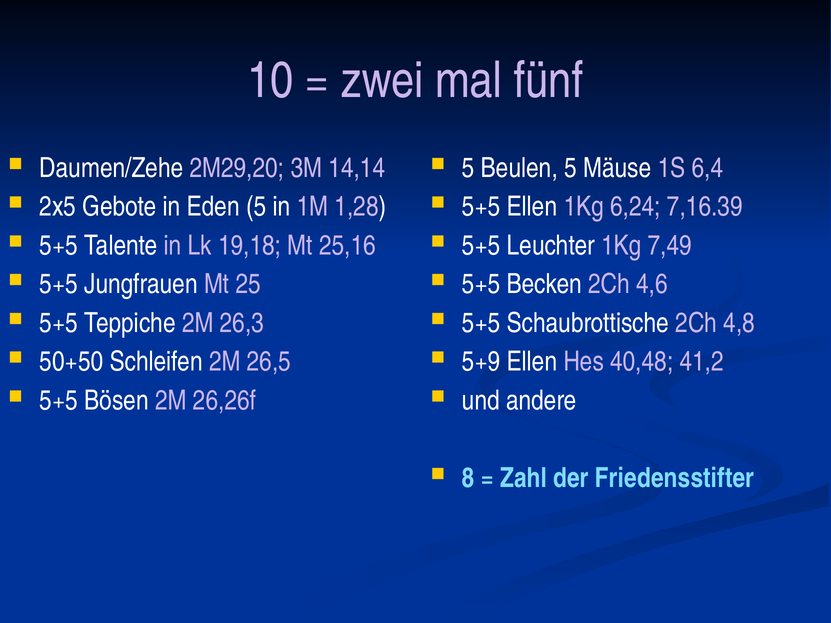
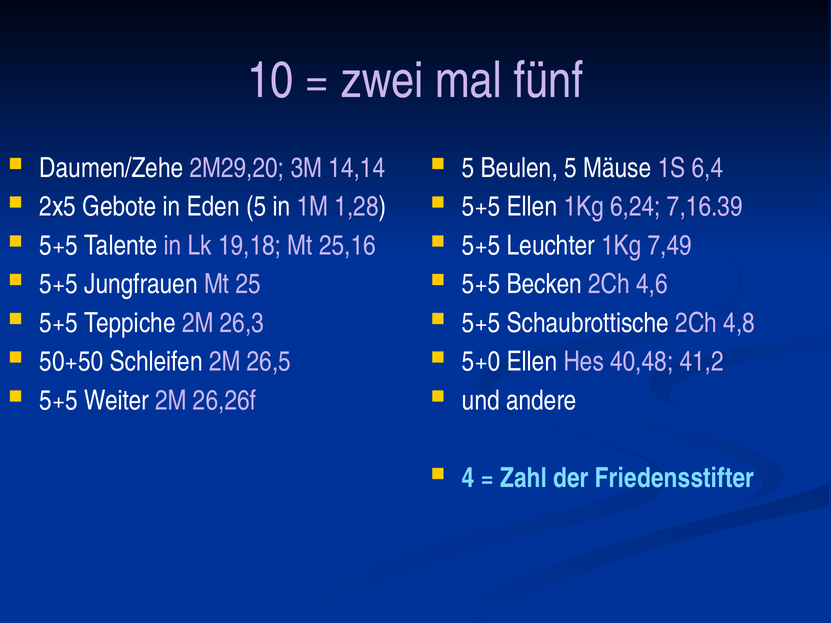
5+9: 5+9 -> 5+0
Bösen: Bösen -> Weiter
8: 8 -> 4
